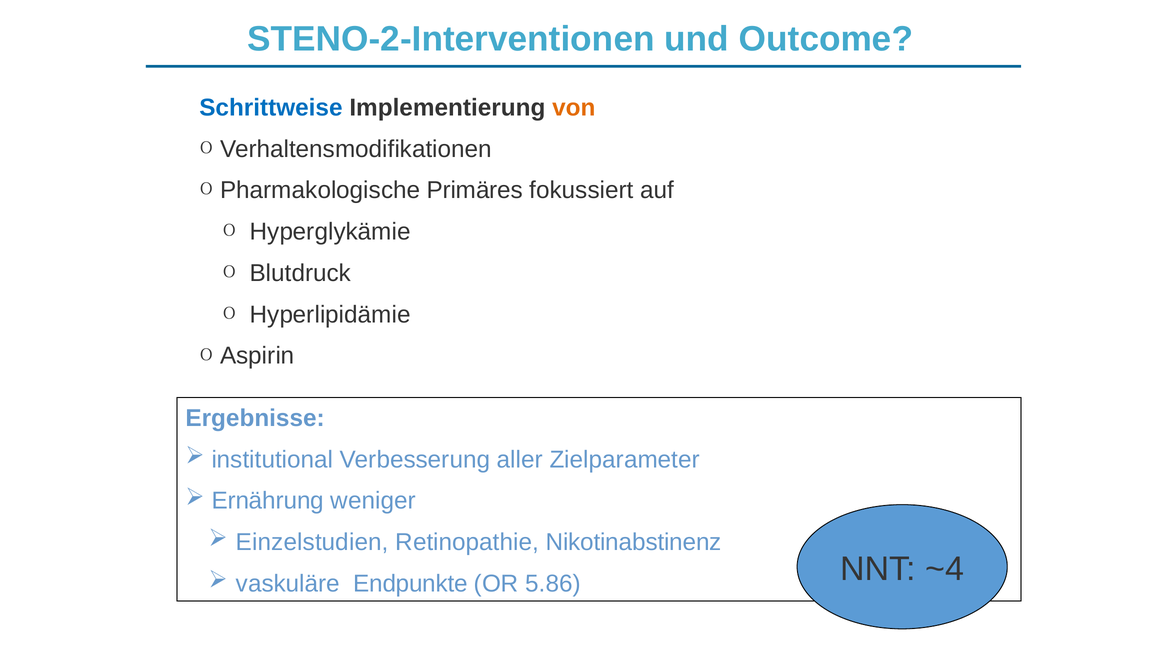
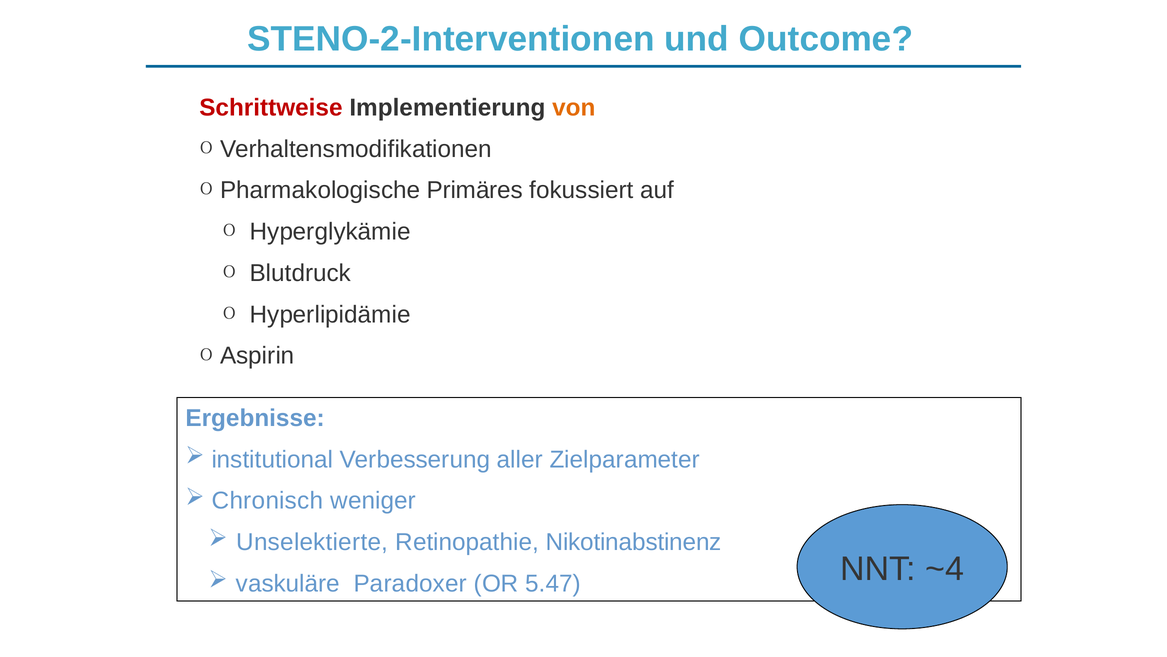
Schrittweise colour: blue -> red
Ernährung: Ernährung -> Chronisch
Einzelstudien: Einzelstudien -> Unselektierte
Endpunkte: Endpunkte -> Paradoxer
5.86: 5.86 -> 5.47
